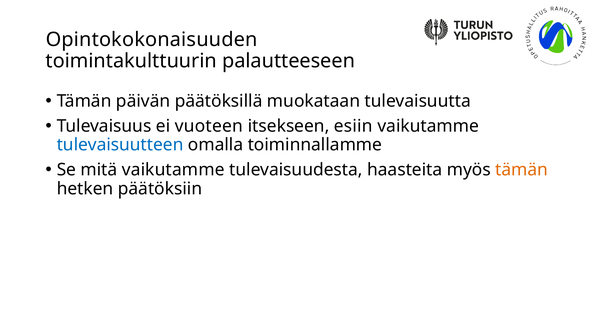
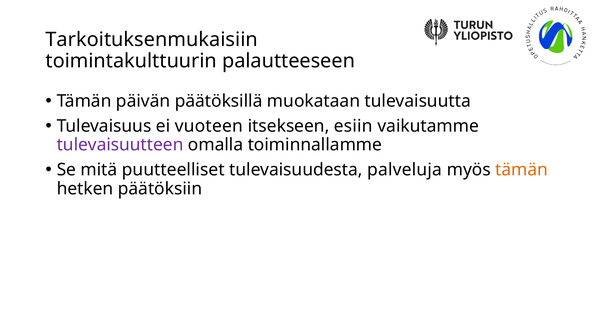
Opintokokonaisuuden: Opintokokonaisuuden -> Tarkoituksenmukaisiin
tulevaisuutteen colour: blue -> purple
mitä vaikutamme: vaikutamme -> puutteelliset
haasteita: haasteita -> palveluja
